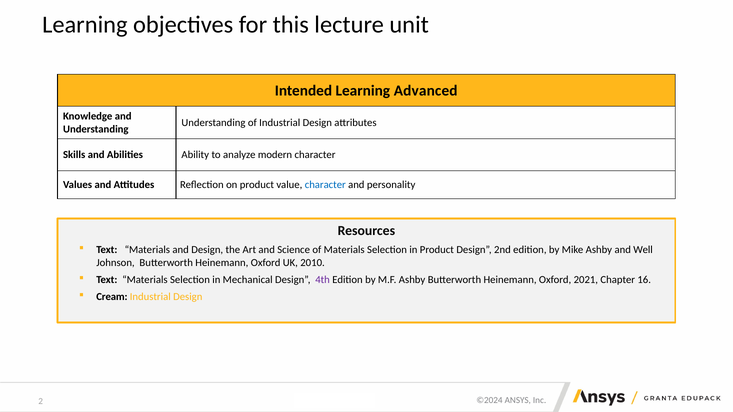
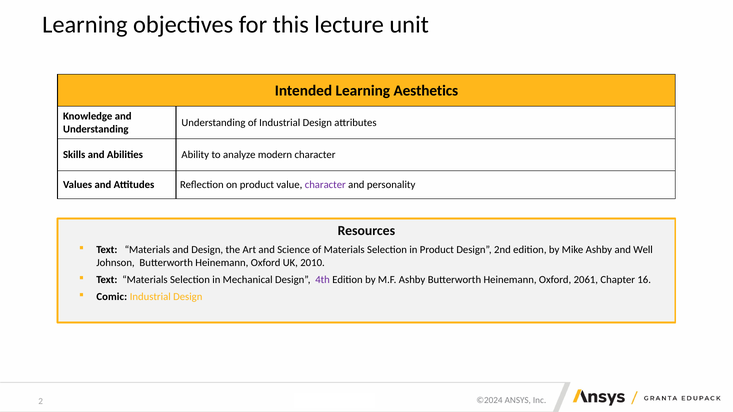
Advanced: Advanced -> Aesthetics
character at (325, 185) colour: blue -> purple
2021: 2021 -> 2061
Cream: Cream -> Comic
